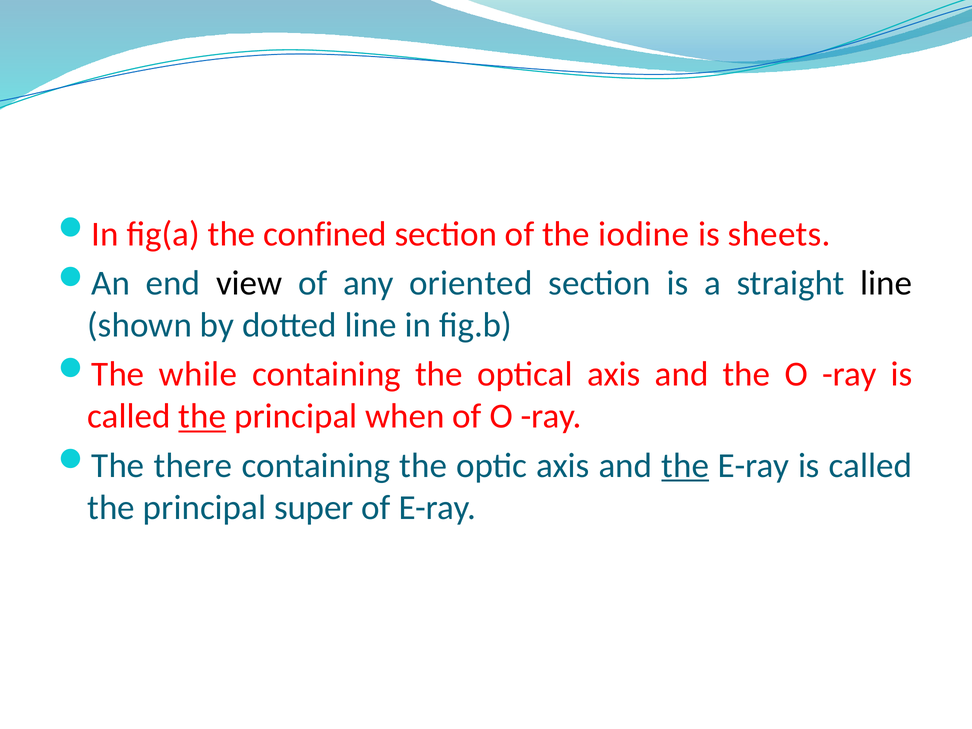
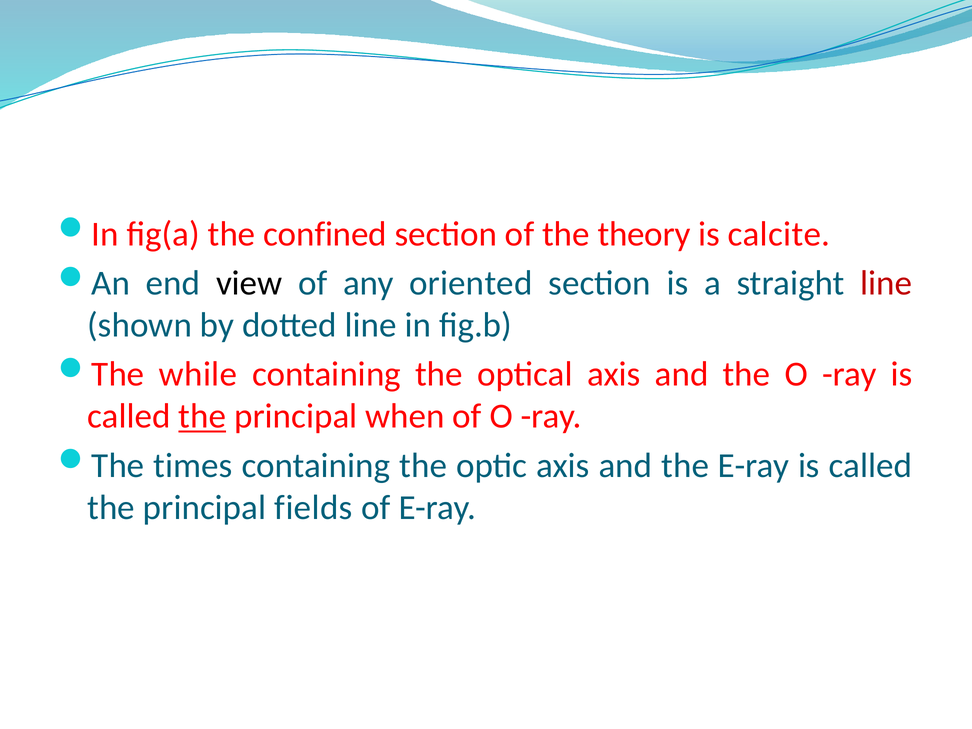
iodine: iodine -> theory
sheets: sheets -> calcite
line at (886, 283) colour: black -> red
there: there -> times
the at (685, 466) underline: present -> none
super: super -> fields
